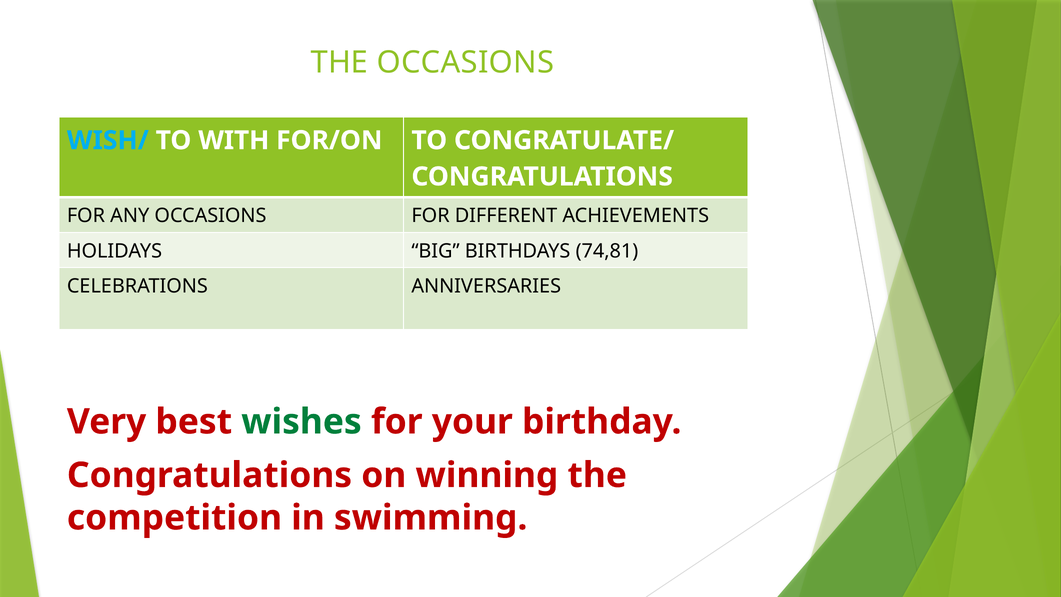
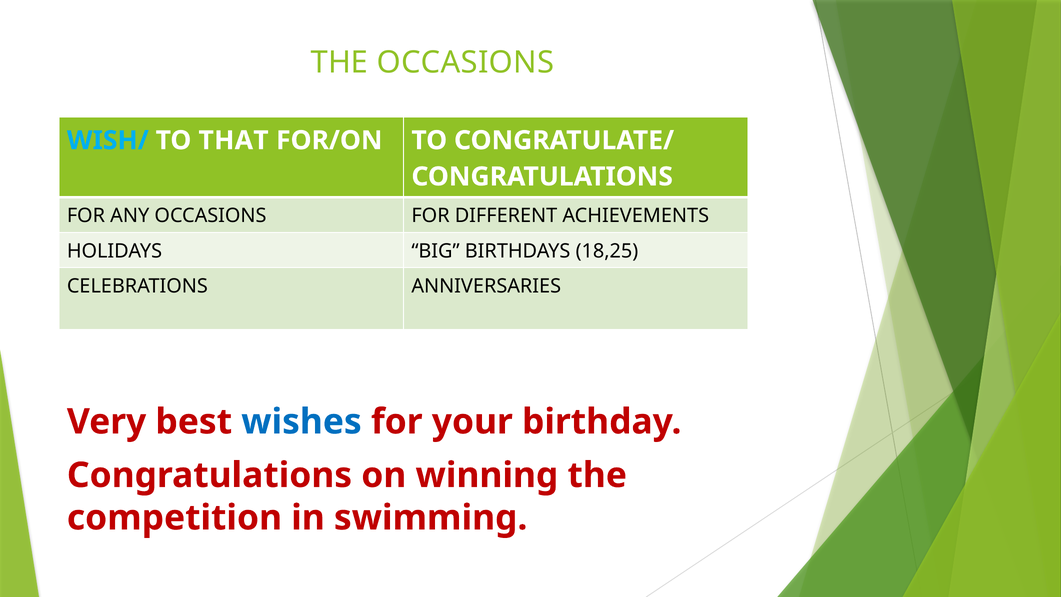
WITH: WITH -> THAT
74,81: 74,81 -> 18,25
wishes colour: green -> blue
